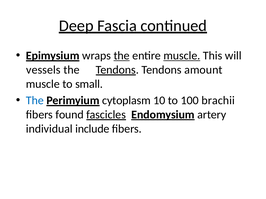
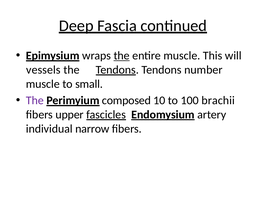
muscle at (182, 56) underline: present -> none
amount: amount -> number
The at (35, 101) colour: blue -> purple
cytoplasm: cytoplasm -> composed
found: found -> upper
include: include -> narrow
